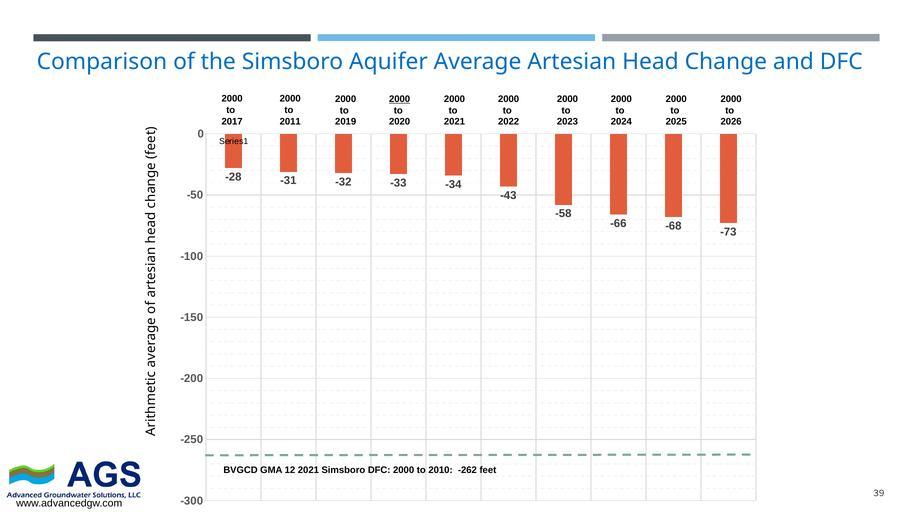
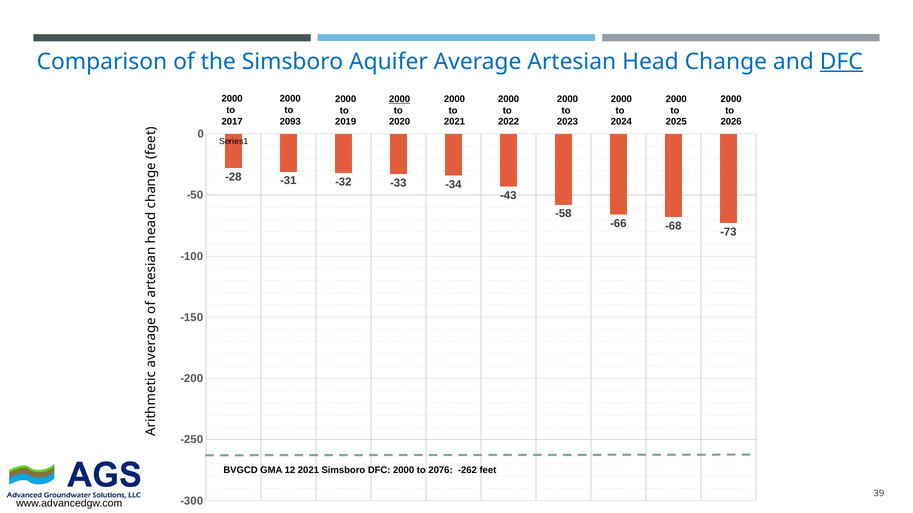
DFC at (841, 62) underline: none -> present
2011: 2011 -> 2093
2010: 2010 -> 2076
